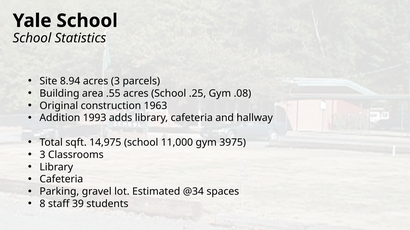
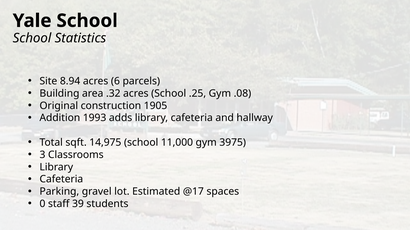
acres 3: 3 -> 6
.55: .55 -> .32
1963: 1963 -> 1905
@34: @34 -> @17
8: 8 -> 0
